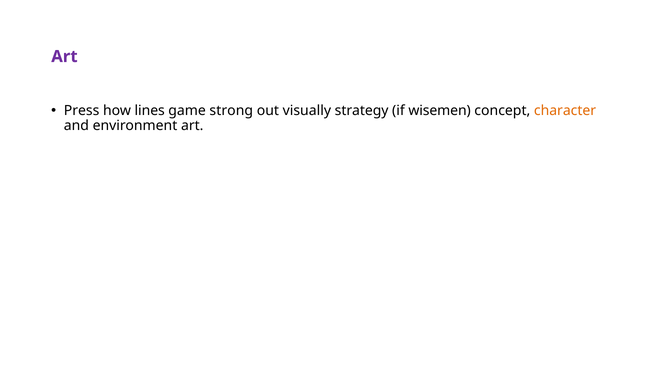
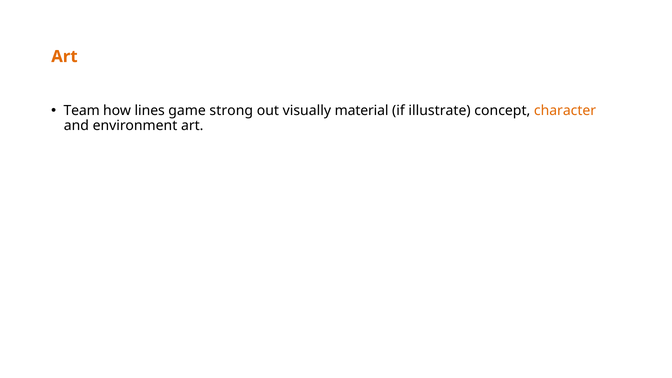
Art at (64, 57) colour: purple -> orange
Press: Press -> Team
strategy: strategy -> material
wisemen: wisemen -> illustrate
